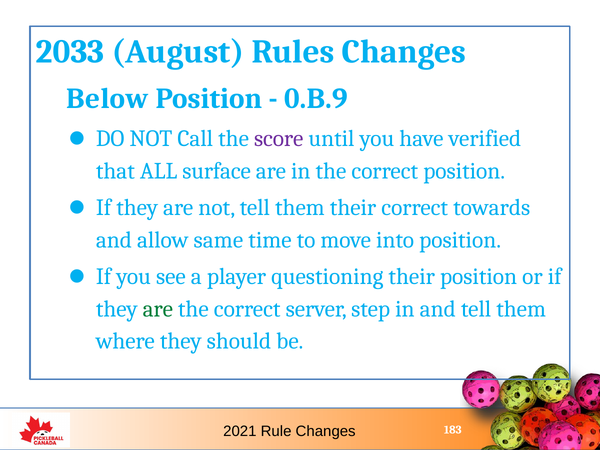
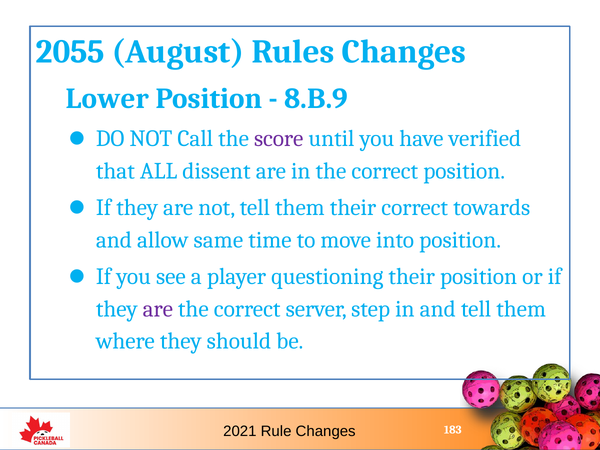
2033: 2033 -> 2055
Below: Below -> Lower
0.B.9: 0.B.9 -> 8.B.9
surface: surface -> dissent
are at (158, 309) colour: green -> purple
